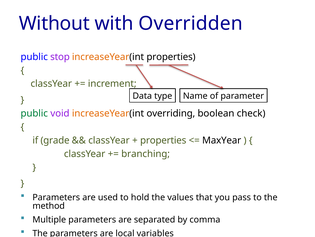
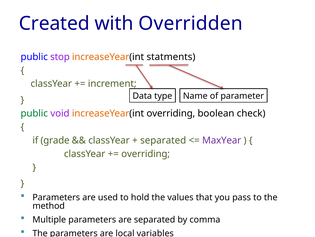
Without: Without -> Created
increaseYear(int properties: properties -> statments
properties at (163, 140): properties -> separated
MaxYear colour: black -> purple
branching at (146, 153): branching -> overriding
